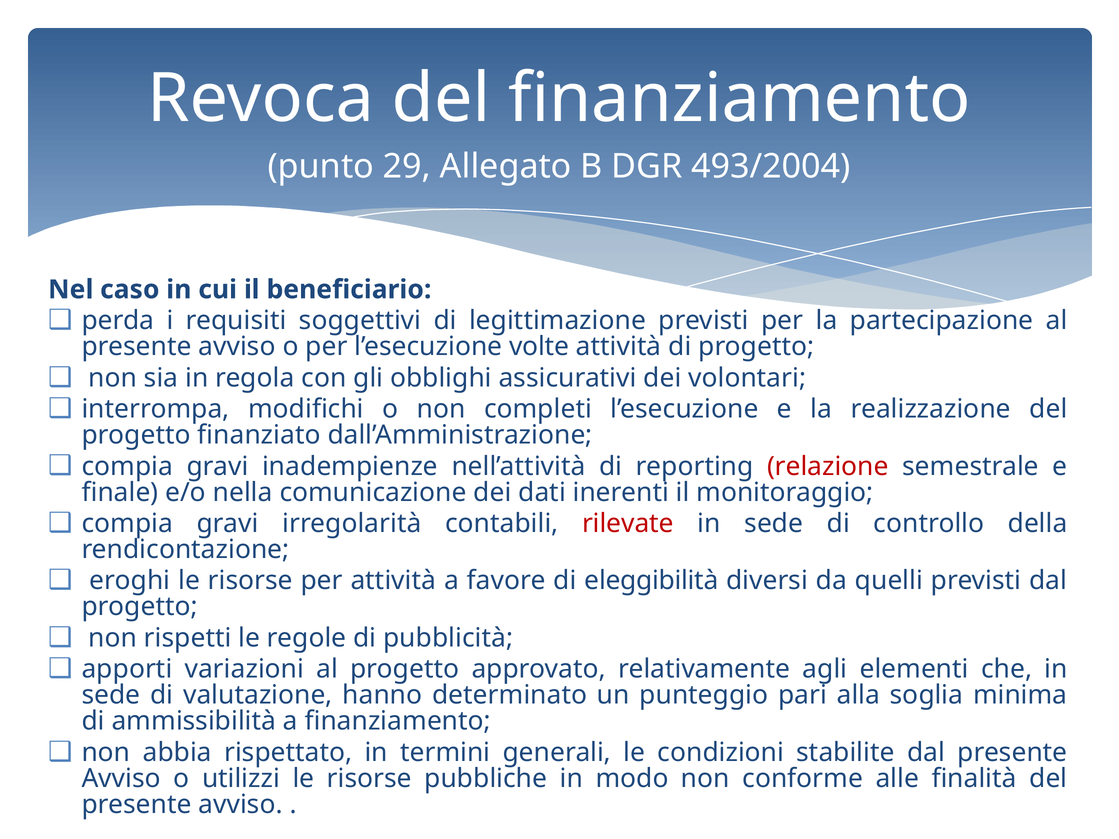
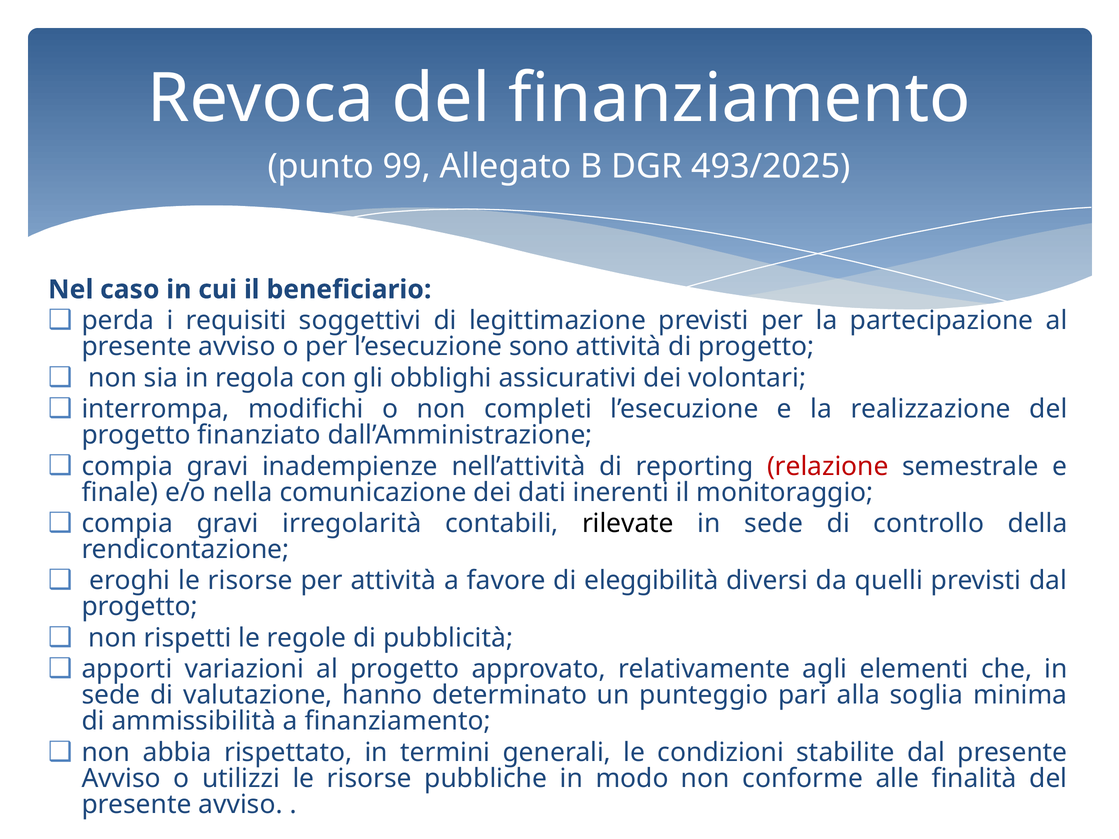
29: 29 -> 99
493/2004: 493/2004 -> 493/2025
volte: volte -> sono
rilevate colour: red -> black
